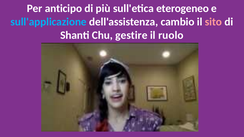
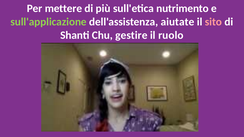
anticipo: anticipo -> mettere
eterogeneo: eterogeneo -> nutrimento
sull'applicazione colour: light blue -> light green
cambio: cambio -> aiutate
